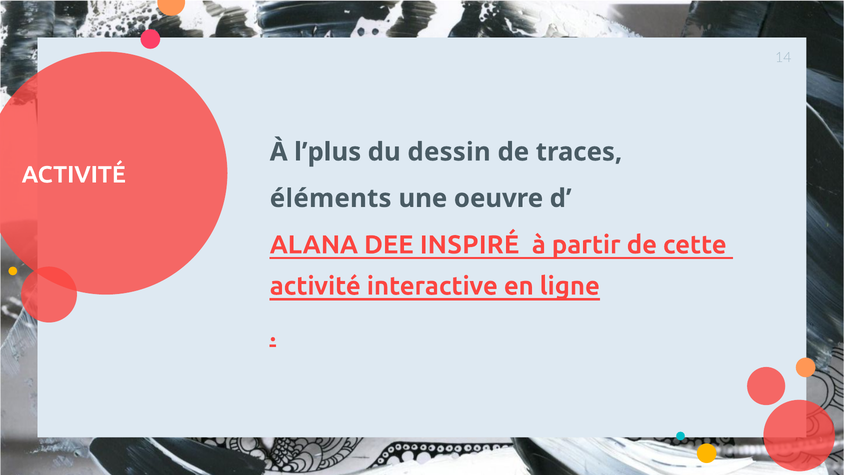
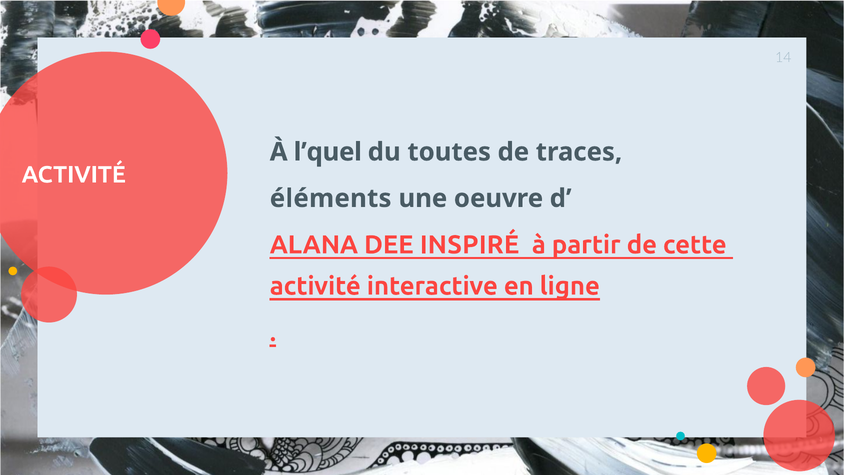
l’plus: l’plus -> l’quel
dessin: dessin -> toutes
